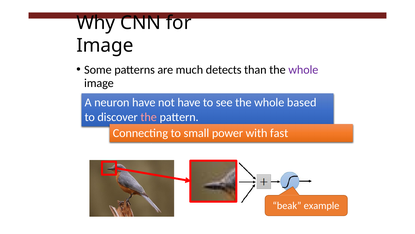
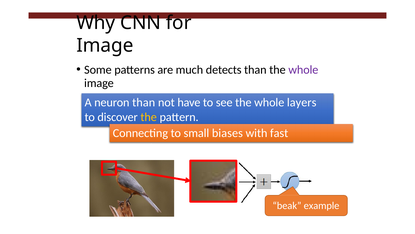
neuron have: have -> than
based: based -> layers
the at (149, 117) colour: pink -> yellow
power: power -> biases
